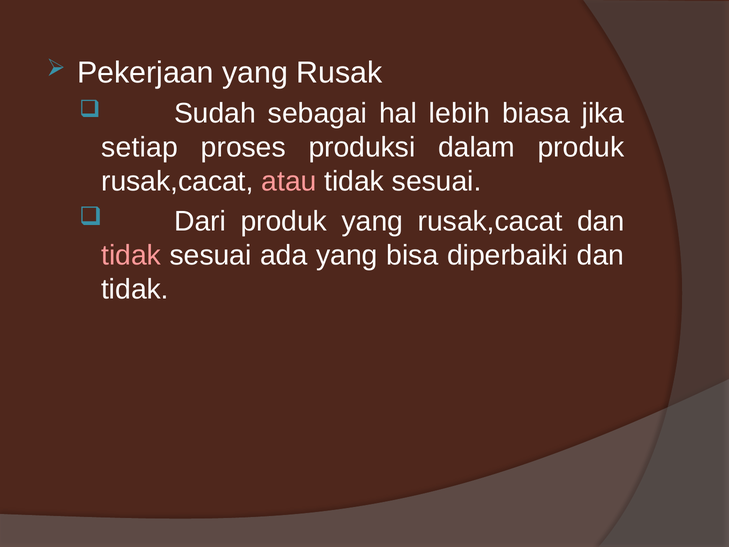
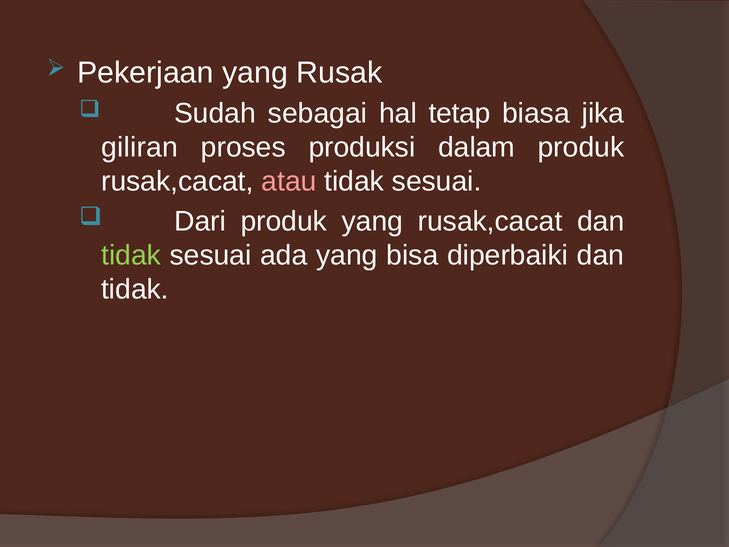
lebih: lebih -> tetap
setiap: setiap -> giliran
tidak at (131, 255) colour: pink -> light green
